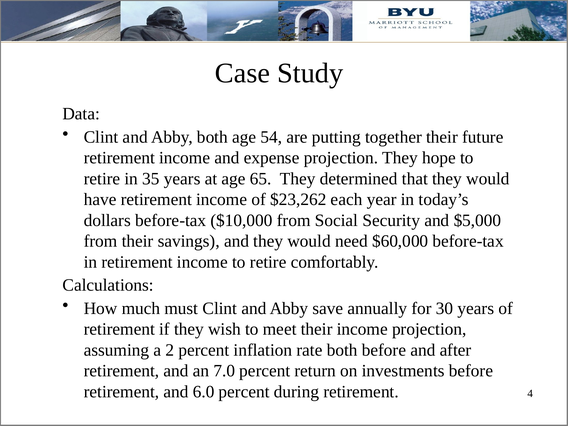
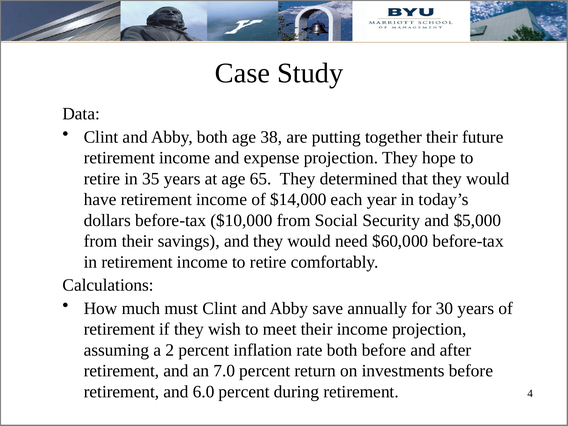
54: 54 -> 38
$23,262: $23,262 -> $14,000
